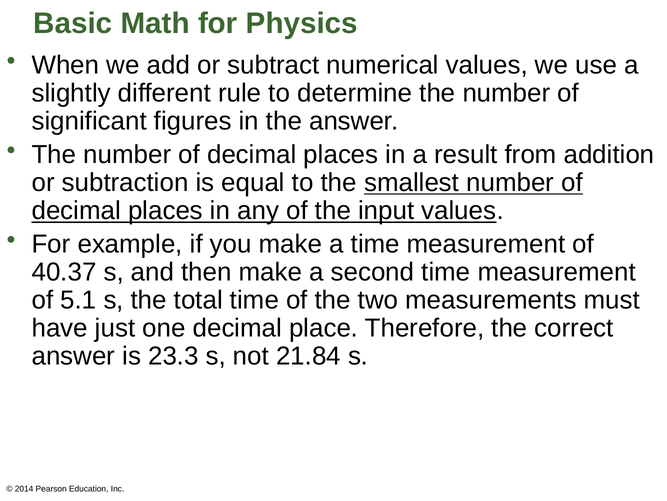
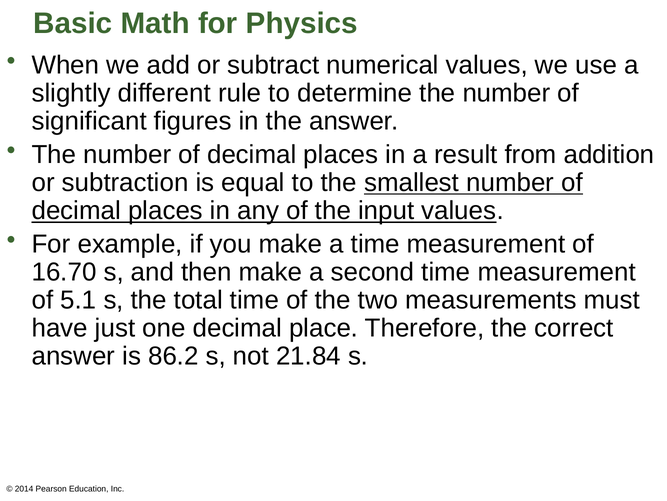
40.37: 40.37 -> 16.70
23.3: 23.3 -> 86.2
